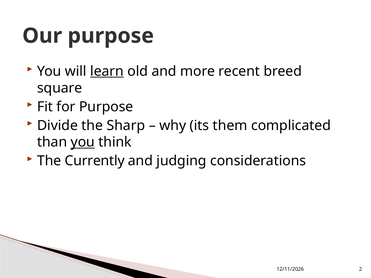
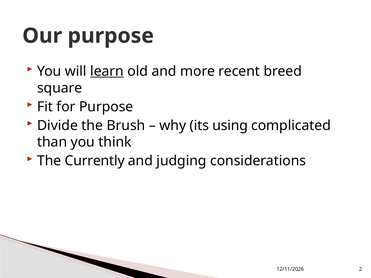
Sharp: Sharp -> Brush
them: them -> using
you at (83, 142) underline: present -> none
